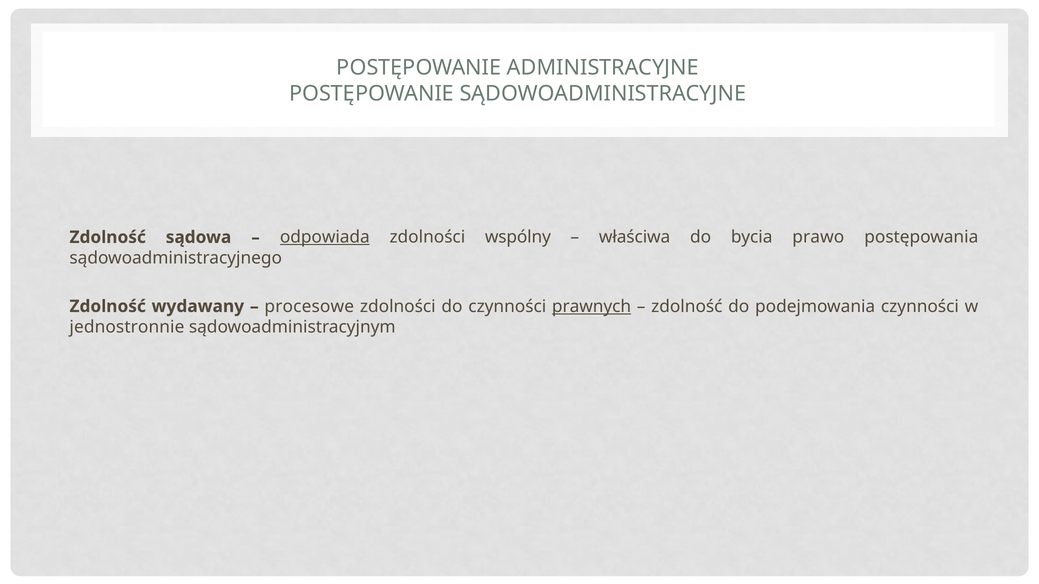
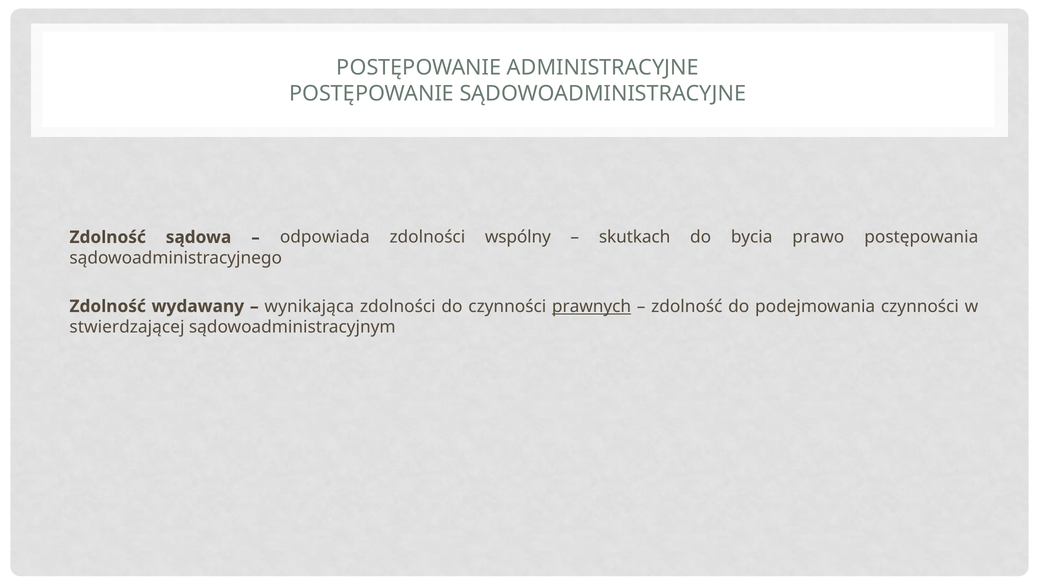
odpowiada underline: present -> none
właściwa: właściwa -> skutkach
procesowe: procesowe -> wynikająca
jednostronnie: jednostronnie -> stwierdzającej
